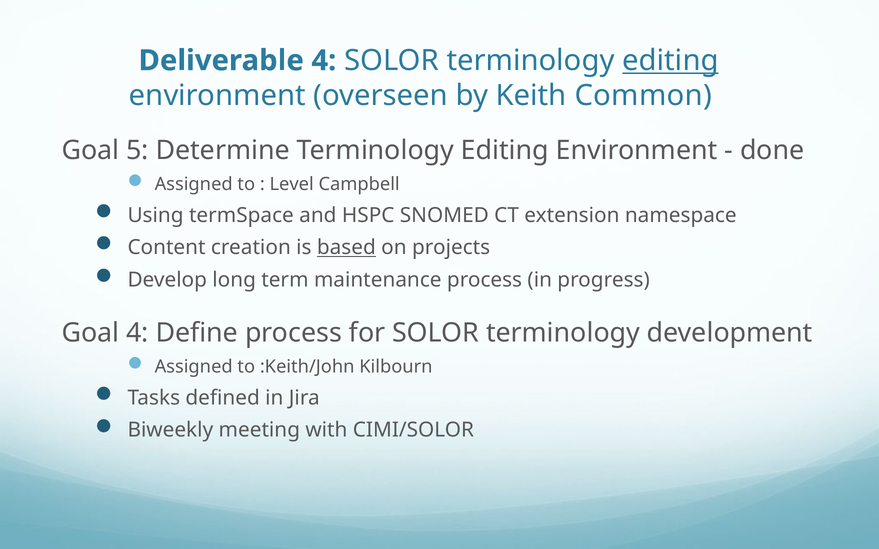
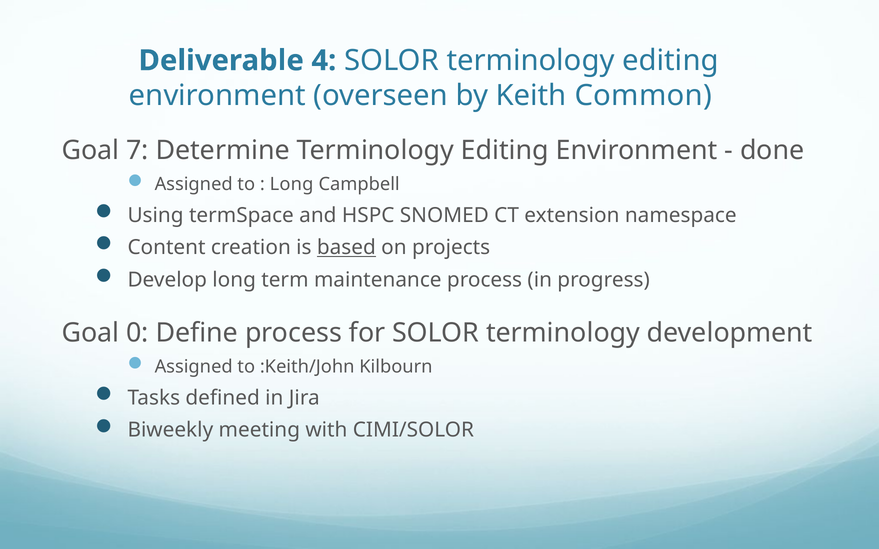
editing at (670, 61) underline: present -> none
5: 5 -> 7
Level at (292, 184): Level -> Long
Goal 4: 4 -> 0
